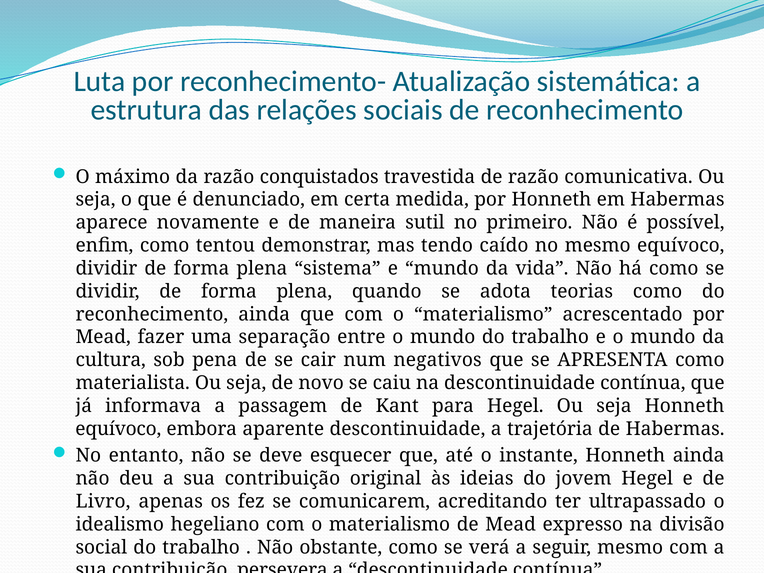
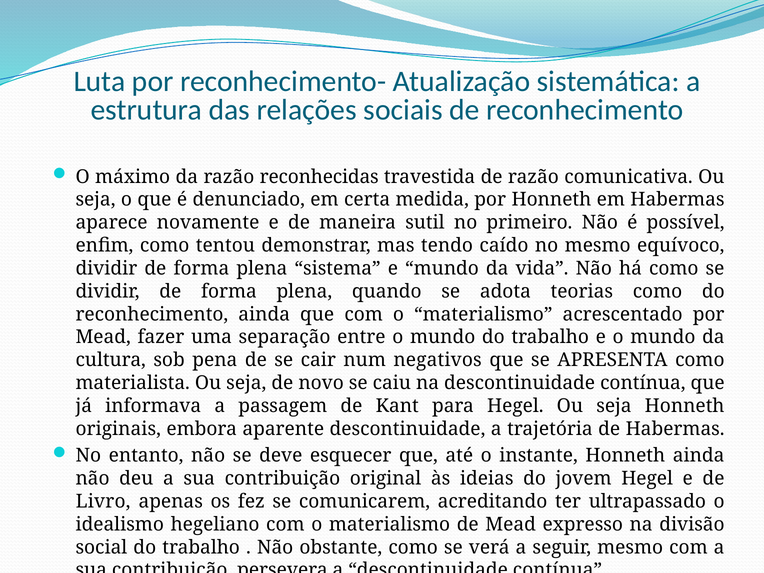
conquistados: conquistados -> reconhecidas
equívoco at (118, 429): equívoco -> originais
